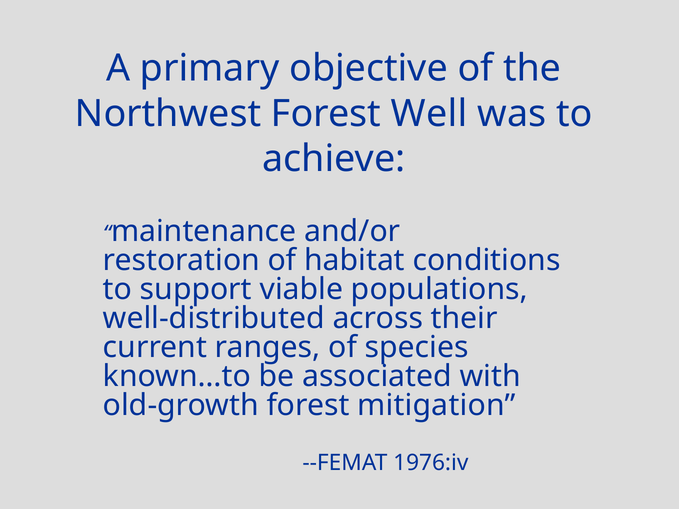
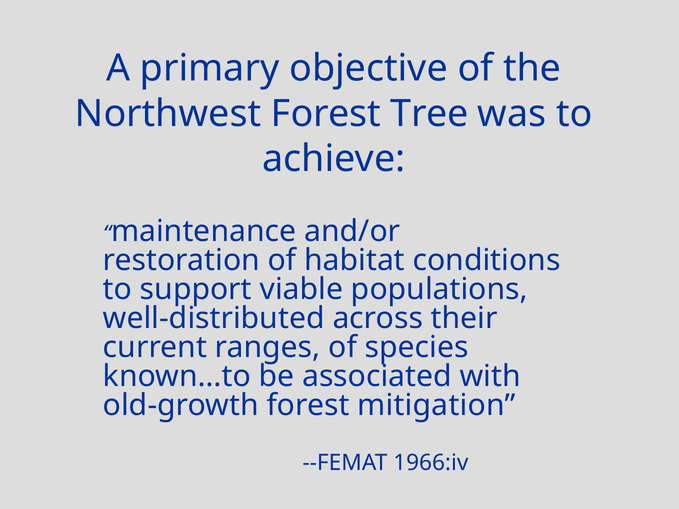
Well: Well -> Tree
1976:iv: 1976:iv -> 1966:iv
